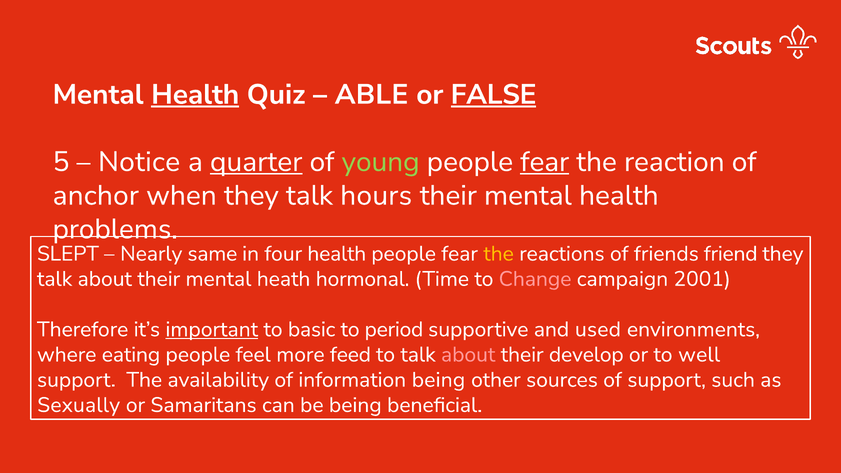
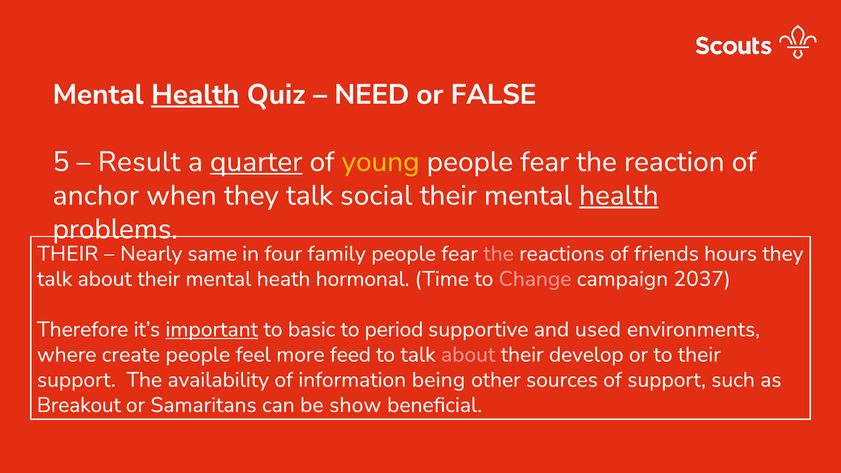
ABLE: ABLE -> NEED
FALSE underline: present -> none
Notice: Notice -> Result
young colour: light green -> yellow
fear at (545, 162) underline: present -> none
hours: hours -> social
health at (619, 195) underline: none -> present
SLEPT at (68, 254): SLEPT -> THEIR
four health: health -> family
the at (499, 254) colour: yellow -> pink
friend: friend -> hours
2001: 2001 -> 2037
eating: eating -> create
to well: well -> their
Sexually: Sexually -> Breakout
be being: being -> show
